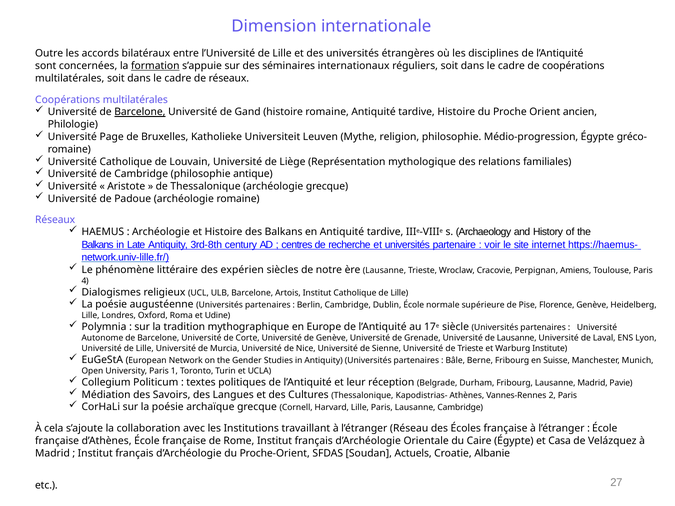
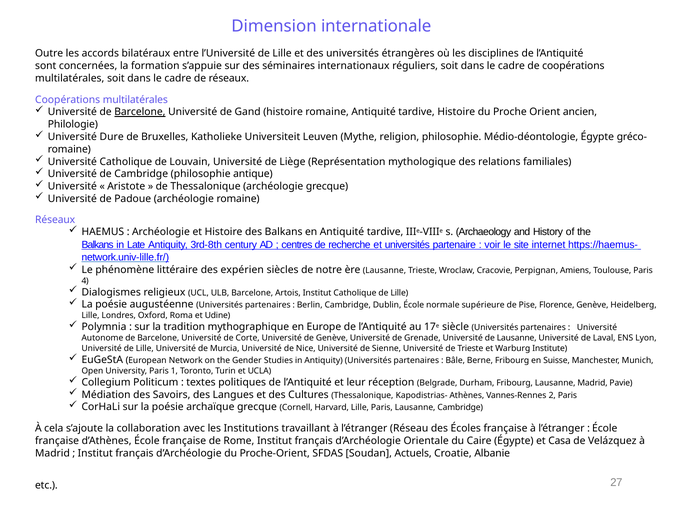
formation underline: present -> none
Page: Page -> Dure
Médio-progression: Médio-progression -> Médio-déontologie
